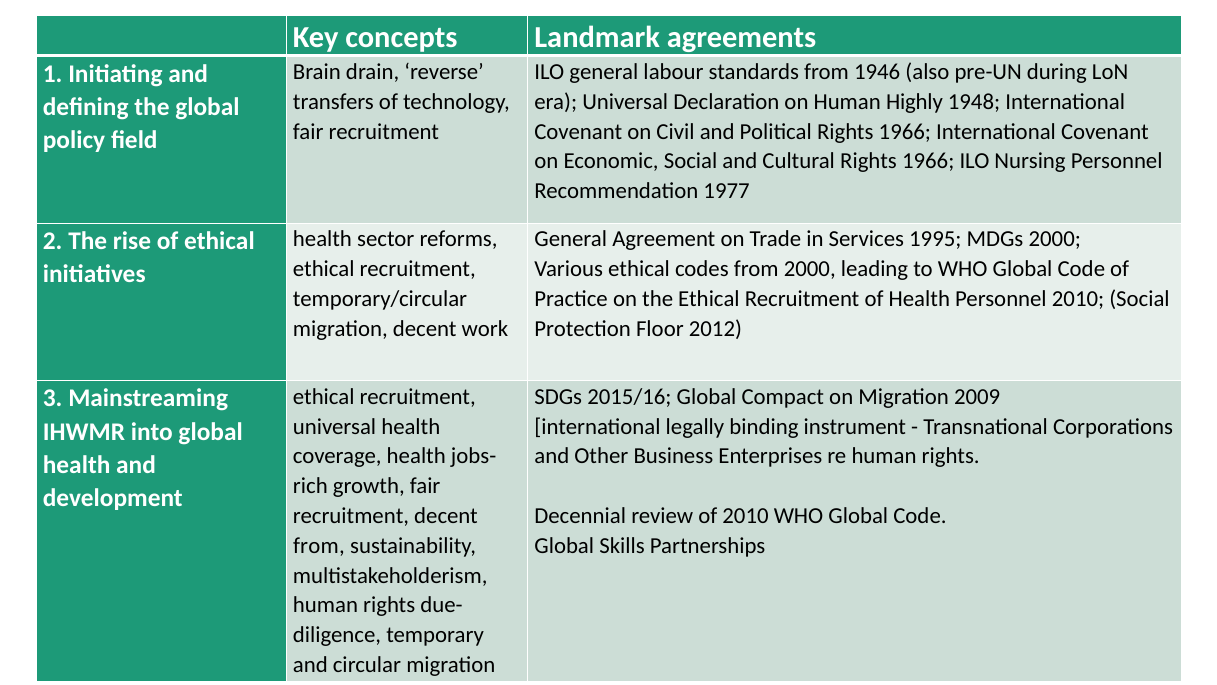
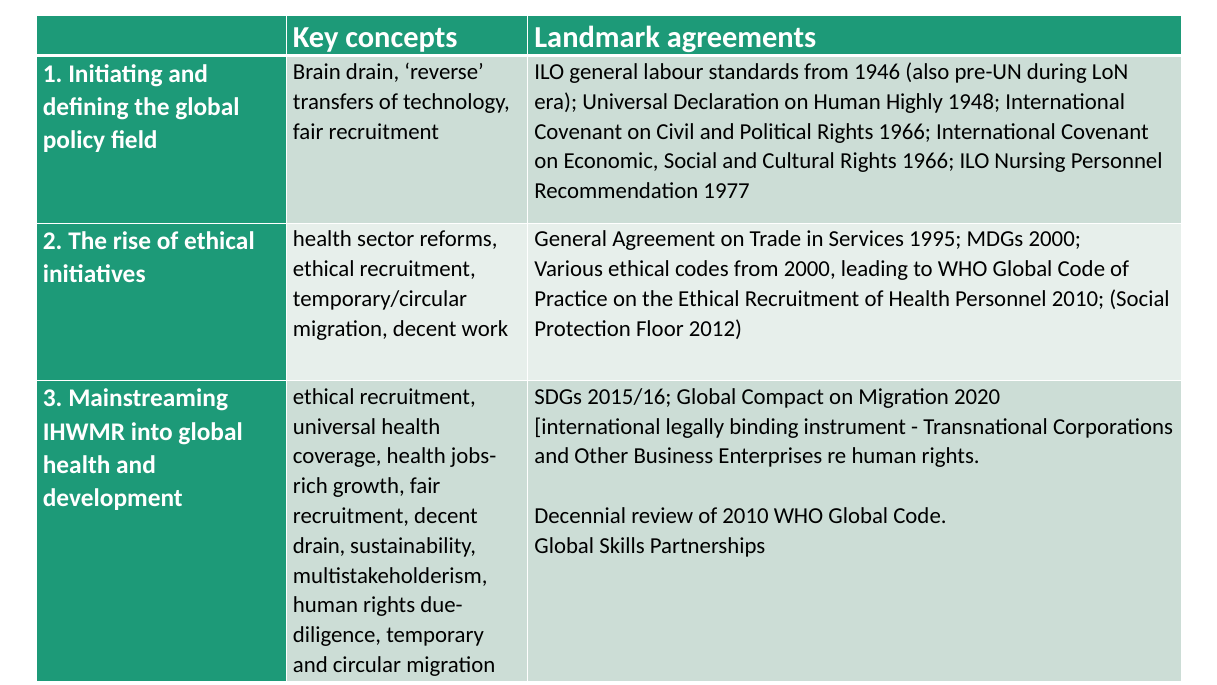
2009: 2009 -> 2020
from at (319, 545): from -> drain
